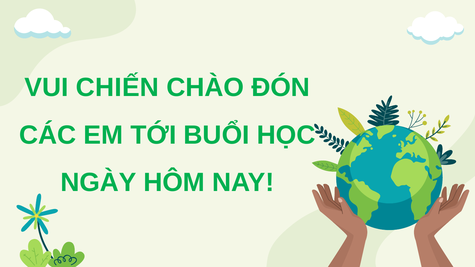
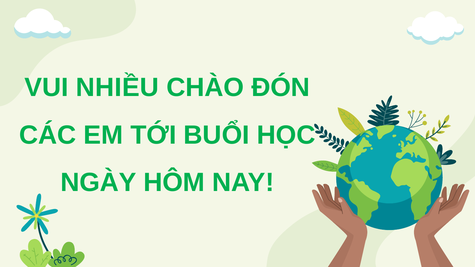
CHIẾN: CHIẾN -> NHIỀU
